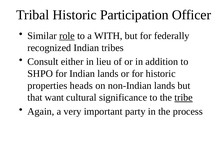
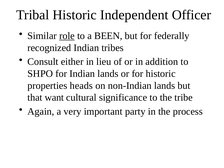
Participation: Participation -> Independent
WITH: WITH -> BEEN
tribe underline: present -> none
